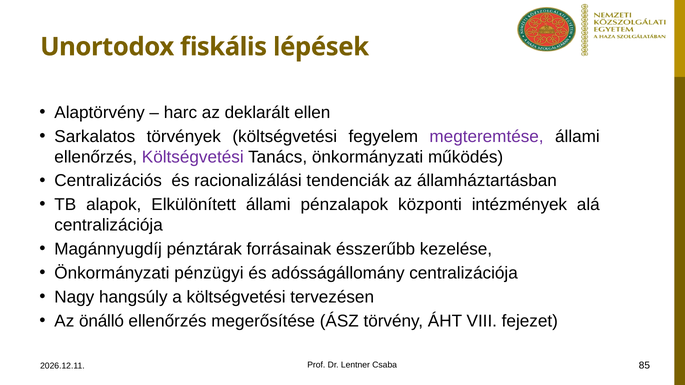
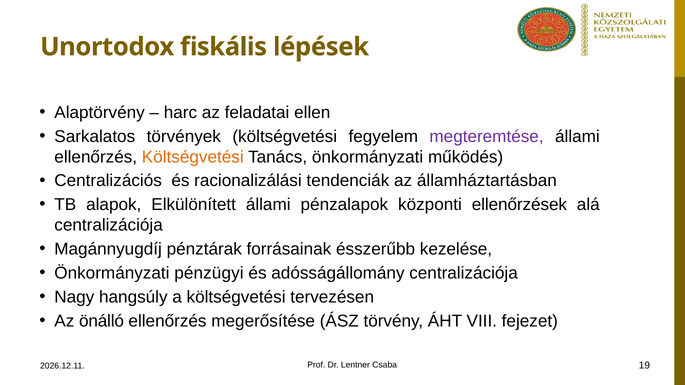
deklarált: deklarált -> feladatai
Költségvetési at (193, 157) colour: purple -> orange
intézmények: intézmények -> ellenőrzések
85: 85 -> 19
